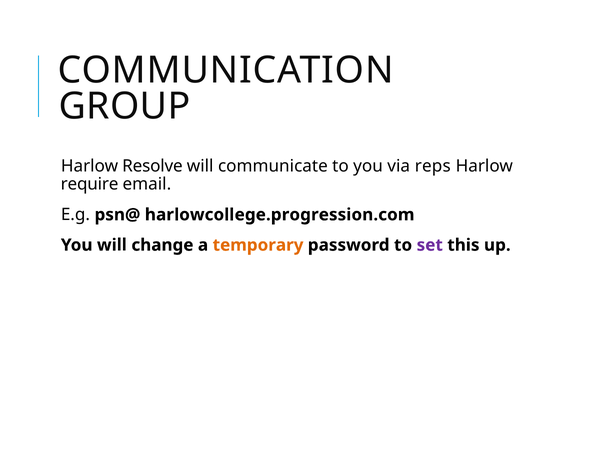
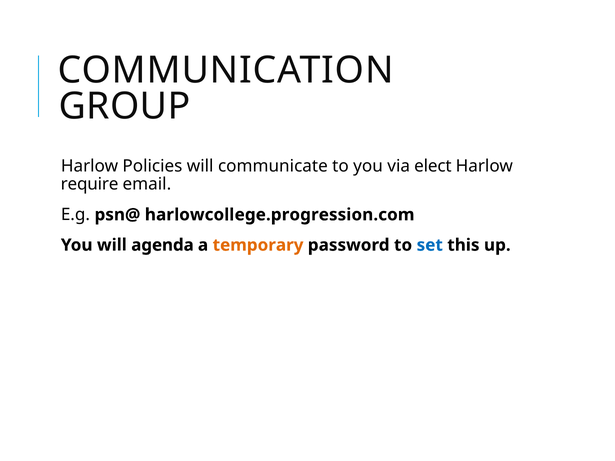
Resolve: Resolve -> Policies
reps: reps -> elect
change: change -> agenda
set colour: purple -> blue
